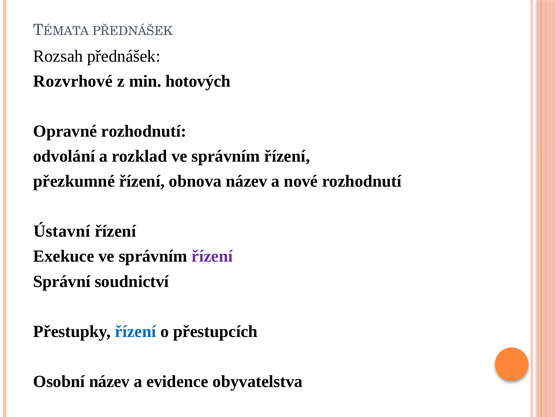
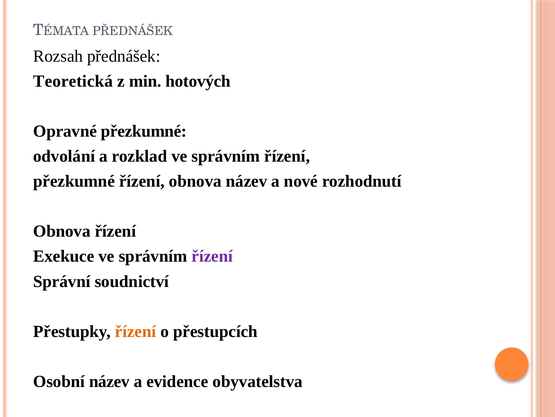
Rozvrhové: Rozvrhové -> Teoretická
Opravné rozhodnutí: rozhodnutí -> přezkumné
Ústavní at (62, 231): Ústavní -> Obnova
řízení at (136, 331) colour: blue -> orange
